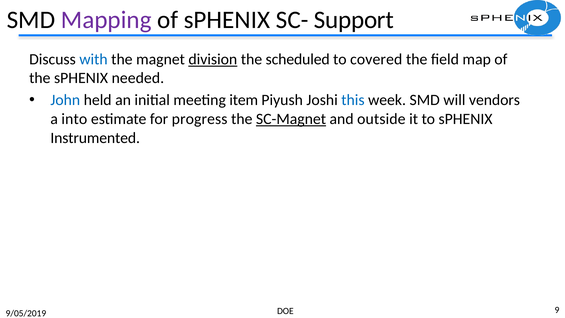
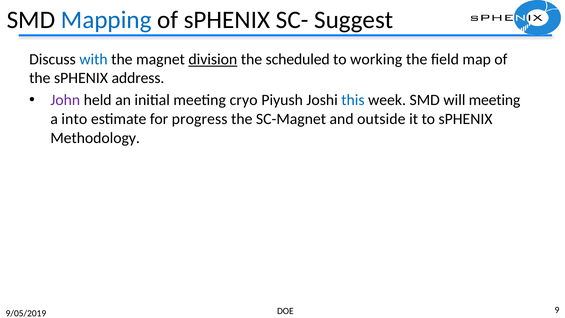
Mapping colour: purple -> blue
Support: Support -> Suggest
covered: covered -> working
needed: needed -> address
John colour: blue -> purple
item: item -> cryo
will vendors: vendors -> meeting
SC-Magnet underline: present -> none
Instrumented: Instrumented -> Methodology
